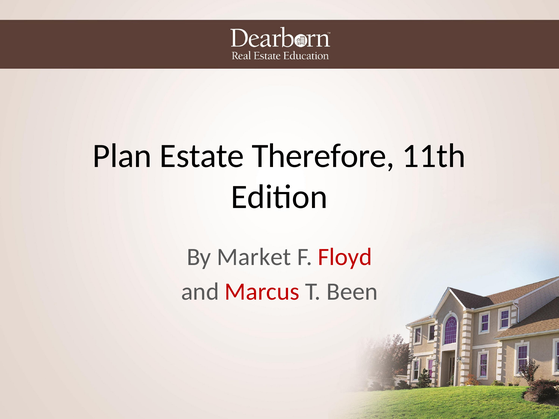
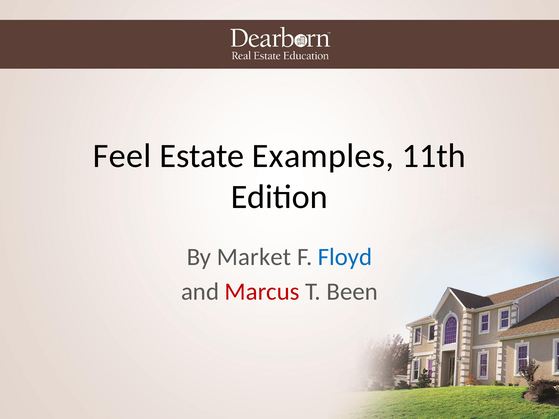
Plan: Plan -> Feel
Therefore: Therefore -> Examples
Floyd colour: red -> blue
